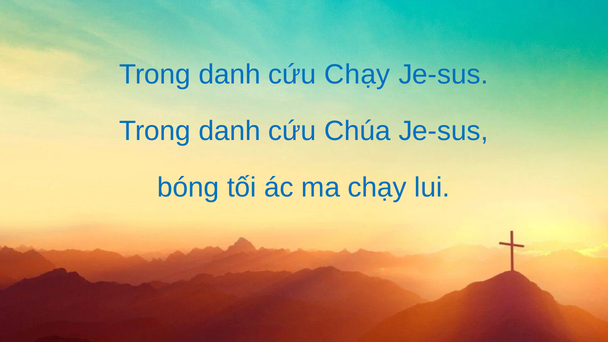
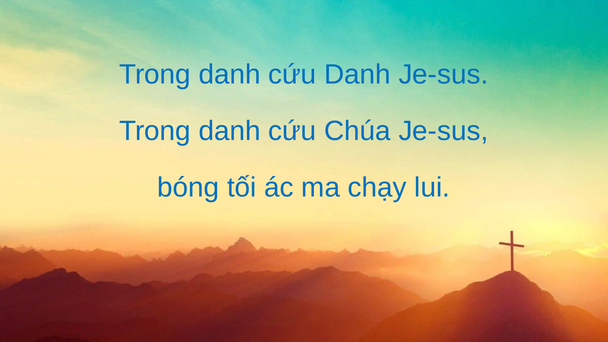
cứu Chạy: Chạy -> Danh
